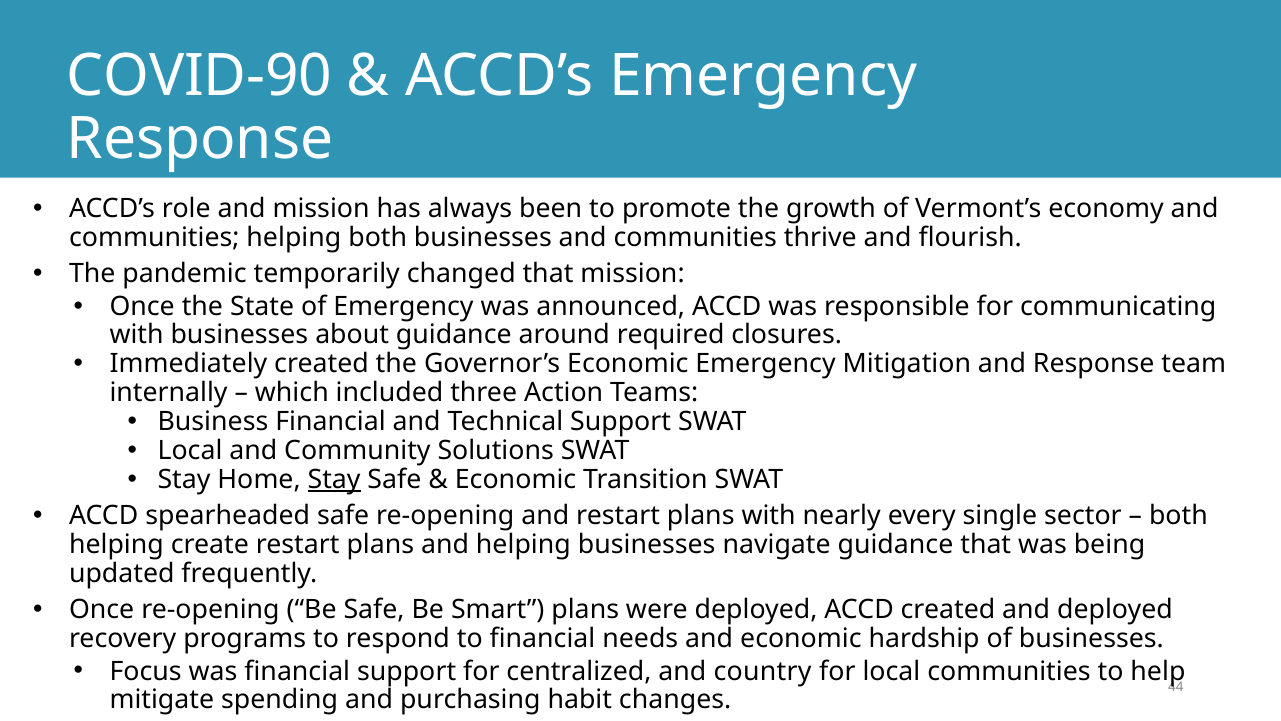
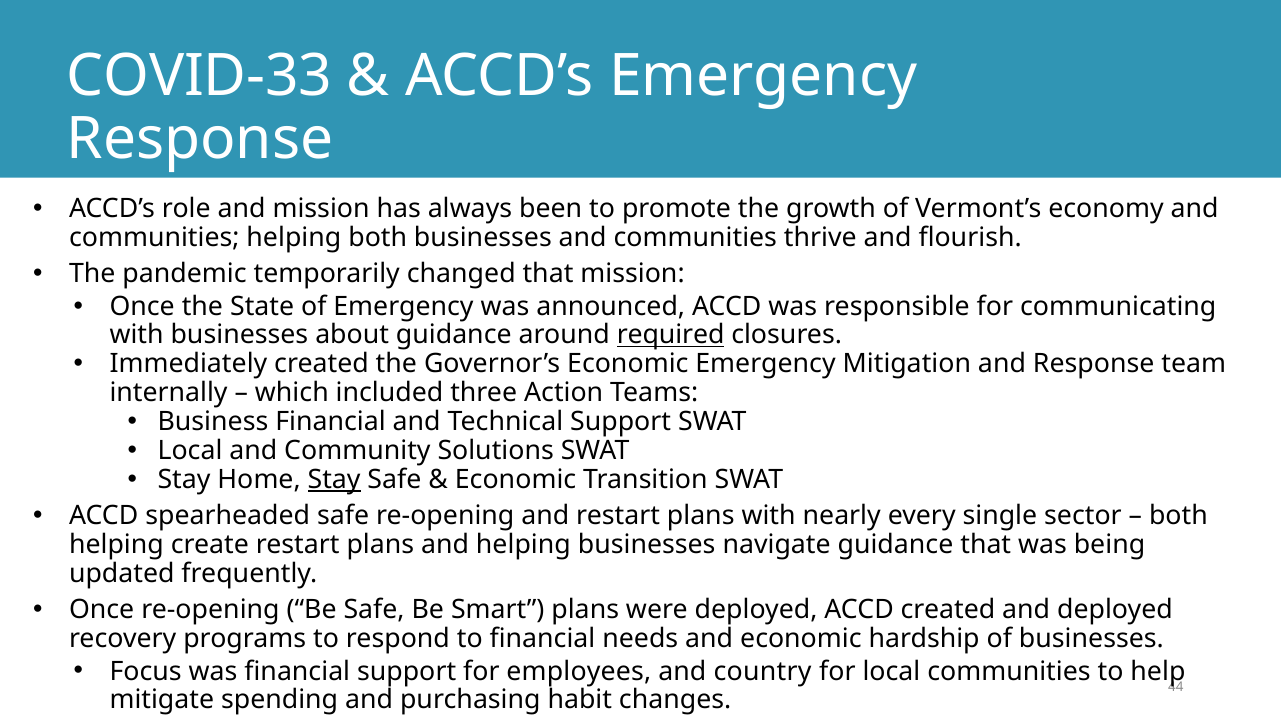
COVID-90: COVID-90 -> COVID-33
required underline: none -> present
centralized: centralized -> employees
